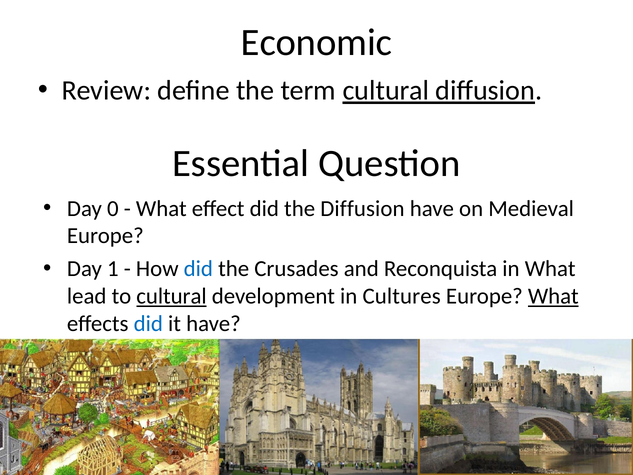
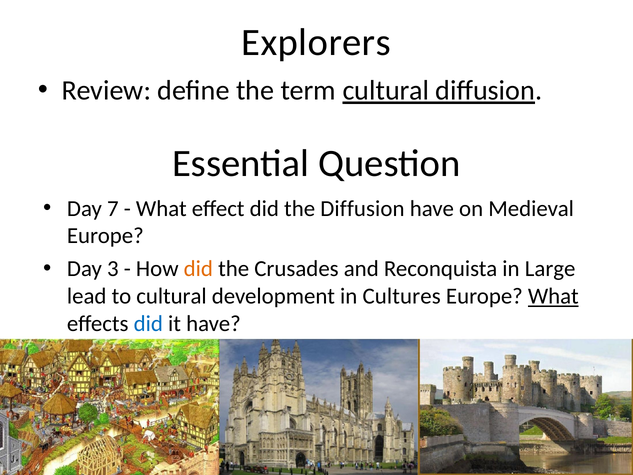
Economic: Economic -> Explorers
0: 0 -> 7
1: 1 -> 3
did at (198, 269) colour: blue -> orange
in What: What -> Large
cultural at (171, 296) underline: present -> none
